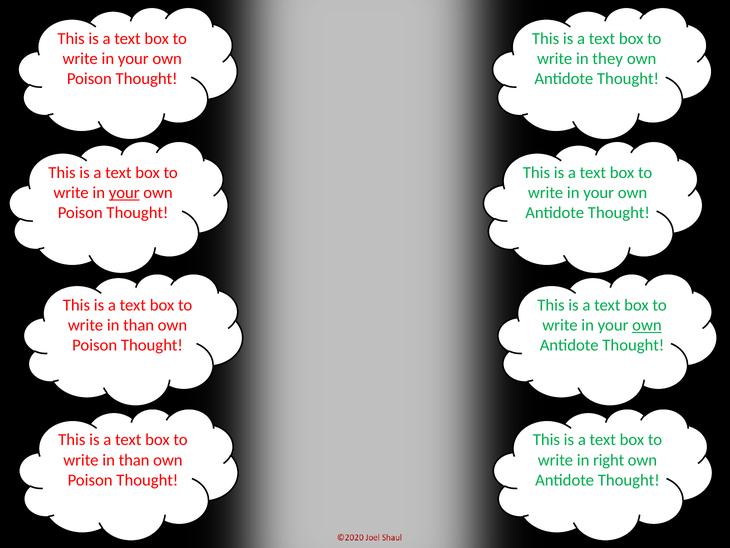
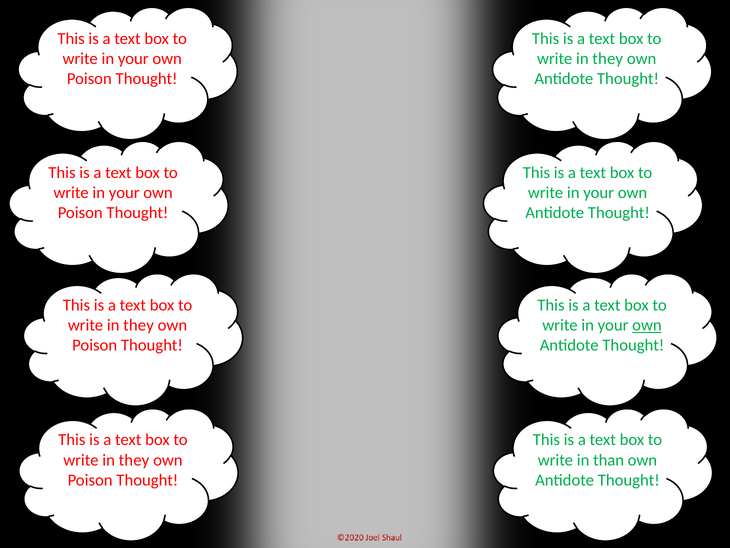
your at (124, 192) underline: present -> none
than at (139, 325): than -> they
than at (134, 460): than -> they
right: right -> than
